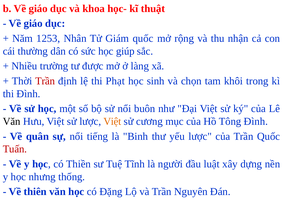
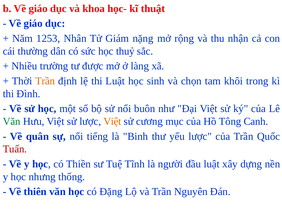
Giám quốc: quốc -> nặng
giúp: giúp -> thuỷ
Trần at (45, 81) colour: red -> orange
thi Phạt: Phạt -> Luật
Văn at (12, 121) colour: black -> green
Tông Đình: Đình -> Canh
